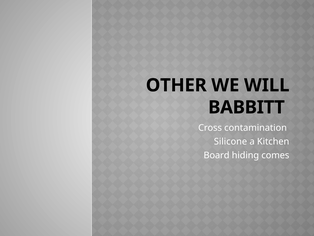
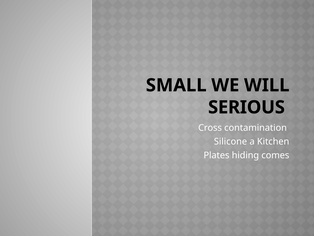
OTHER: OTHER -> SMALL
BABBITT: BABBITT -> SERIOUS
Board: Board -> Plates
